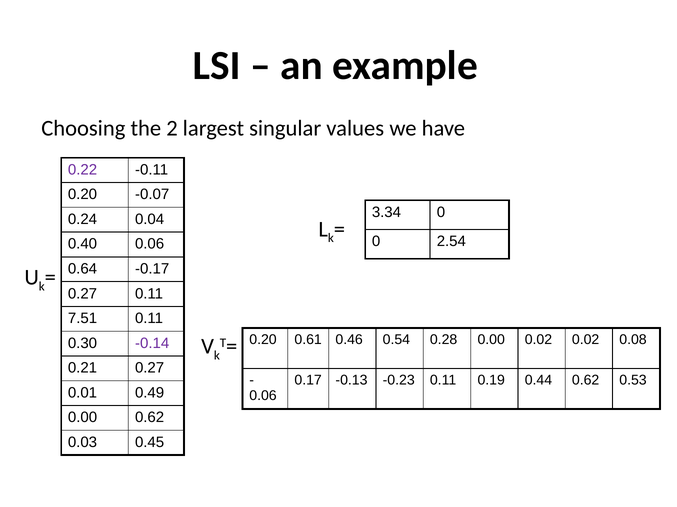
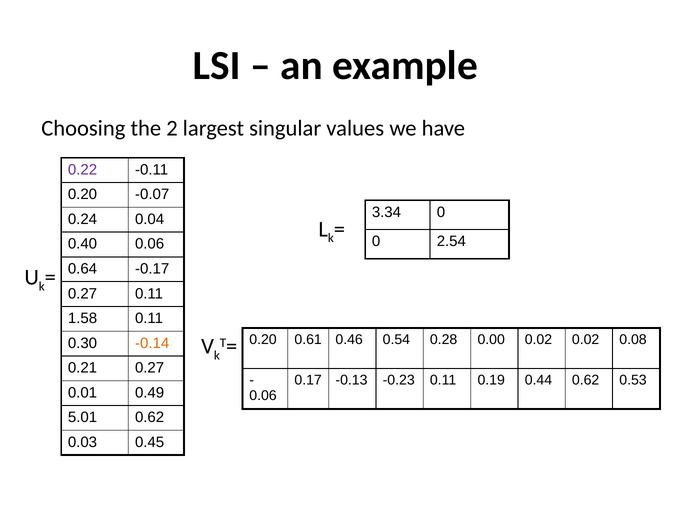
7.51: 7.51 -> 1.58
-0.14 colour: purple -> orange
0.00 at (83, 418): 0.00 -> 5.01
